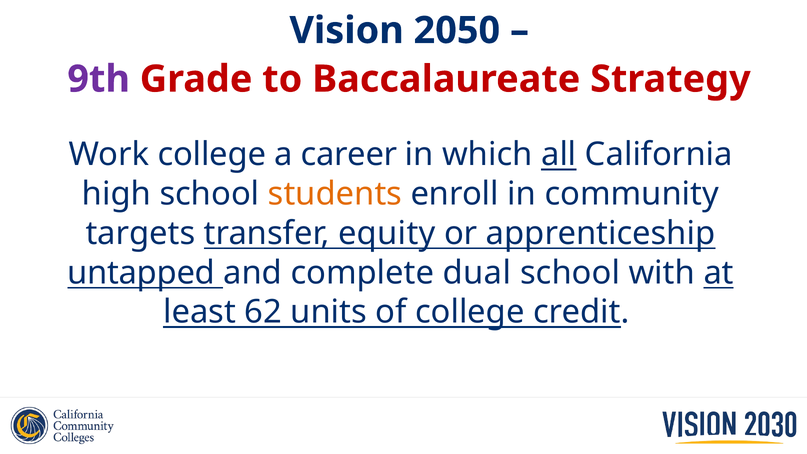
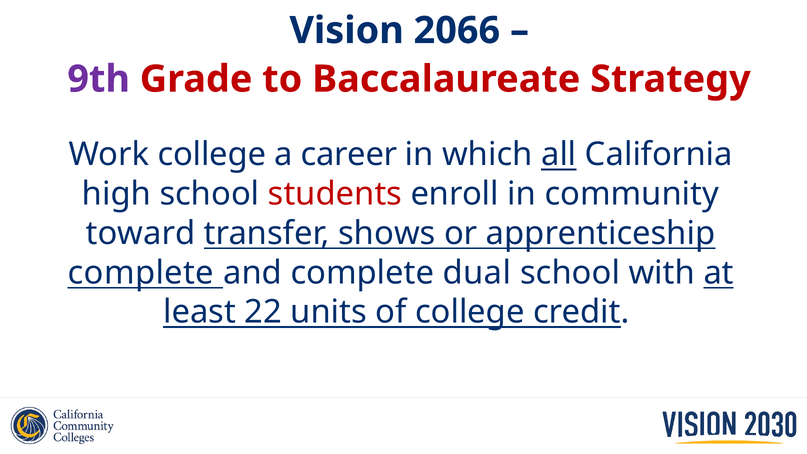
2050: 2050 -> 2066
students colour: orange -> red
targets: targets -> toward
equity: equity -> shows
untapped at (141, 273): untapped -> complete
62: 62 -> 22
